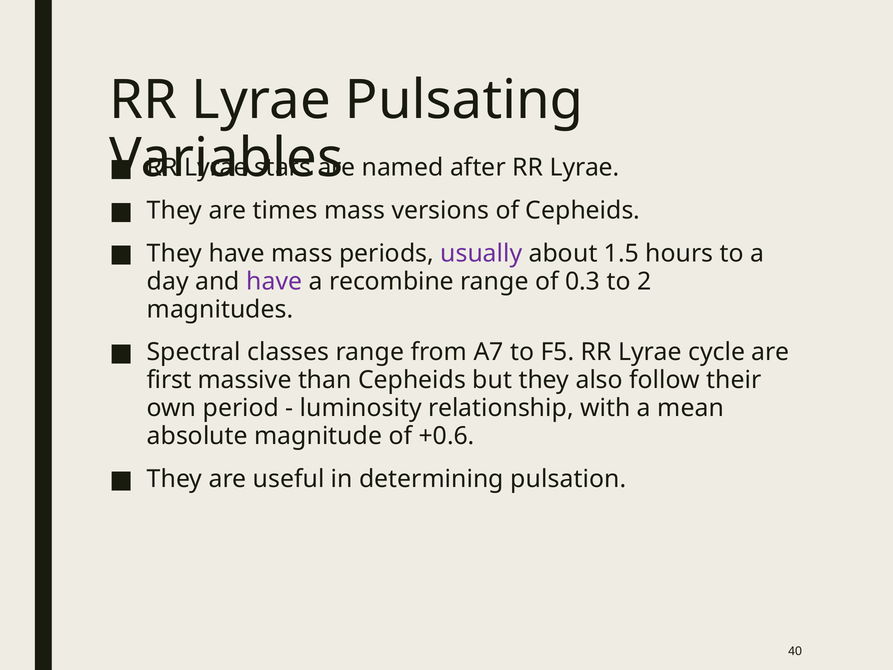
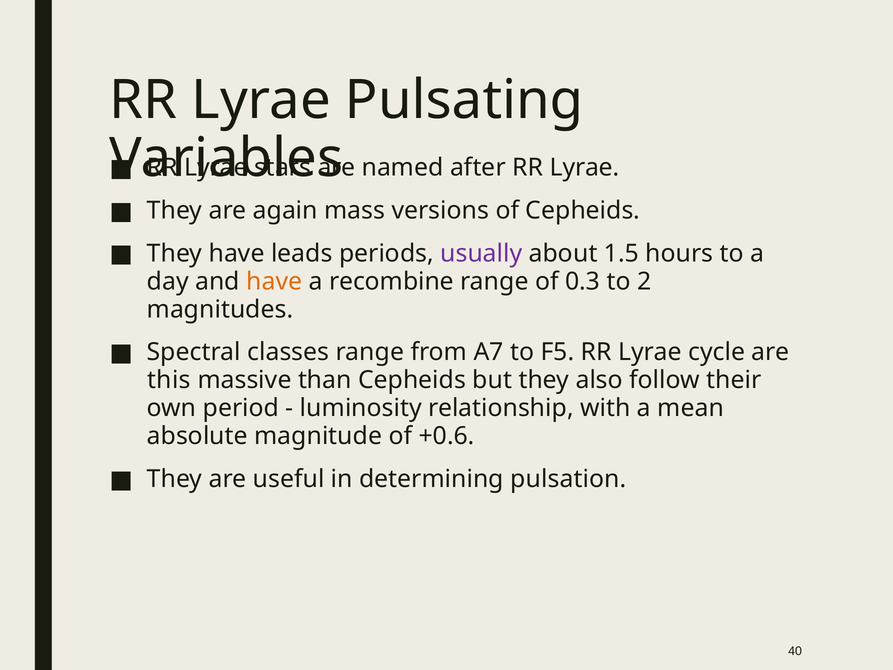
times: times -> again
have mass: mass -> leads
have at (274, 281) colour: purple -> orange
first: first -> this
